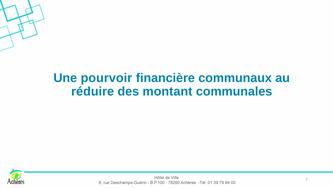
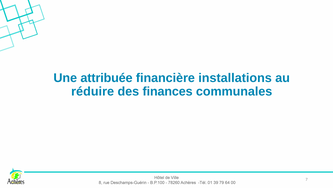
pourvoir: pourvoir -> attribuée
communaux: communaux -> installations
montant: montant -> finances
